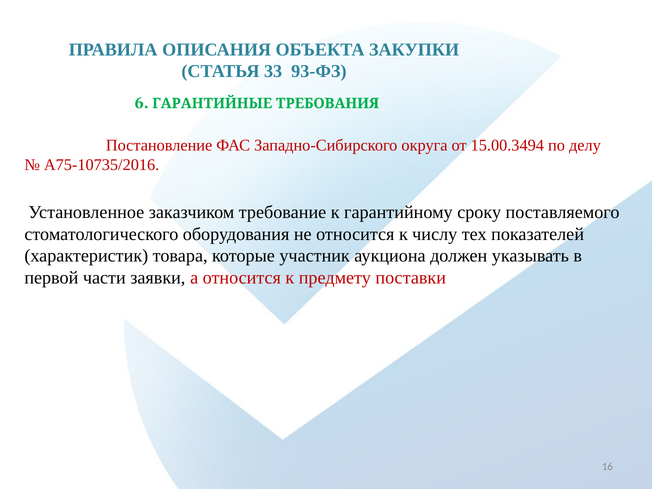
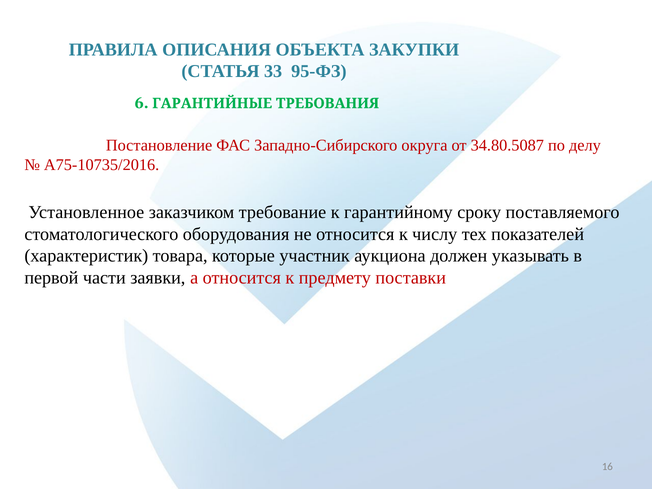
93-ФЗ: 93-ФЗ -> 95-ФЗ
15.00.3494: 15.00.3494 -> 34.80.5087
